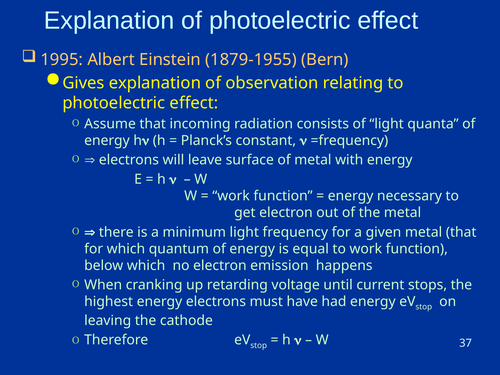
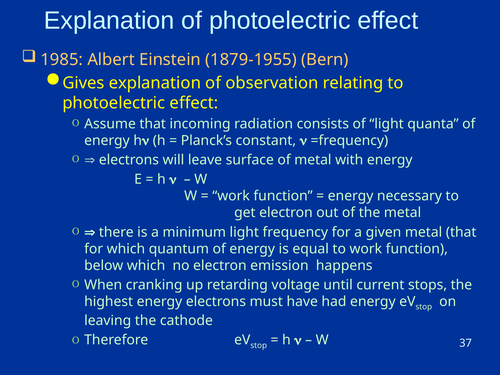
1995: 1995 -> 1985
